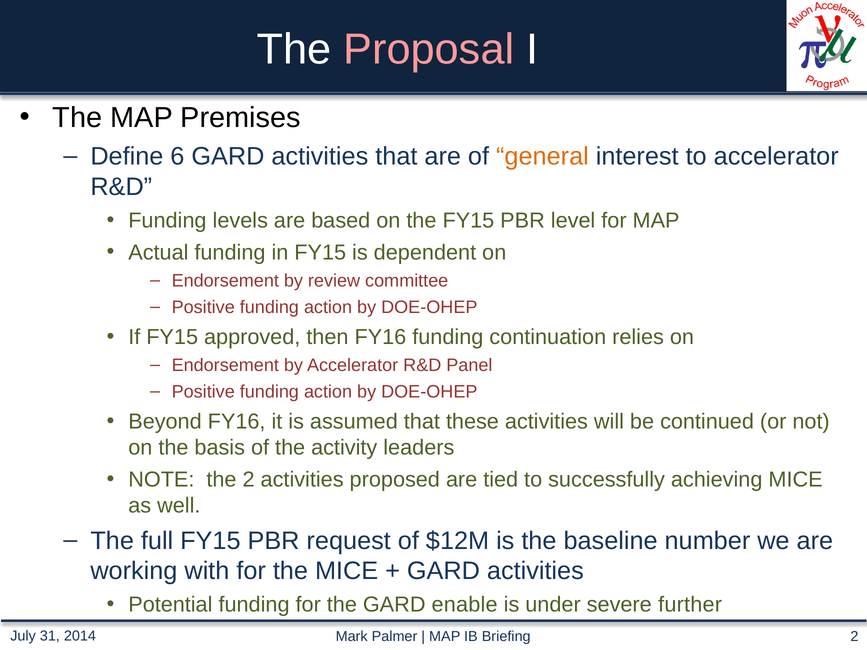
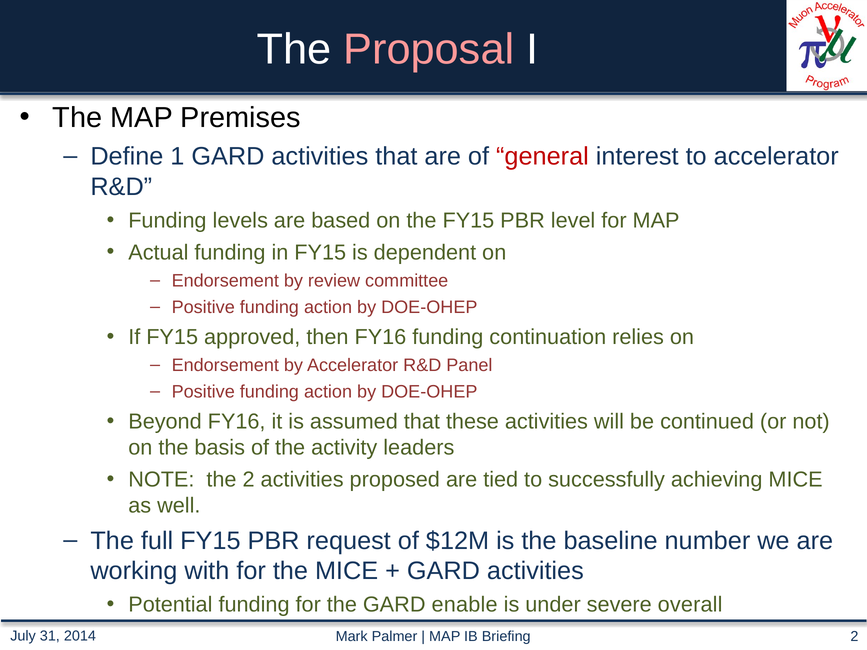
6: 6 -> 1
general colour: orange -> red
further: further -> overall
